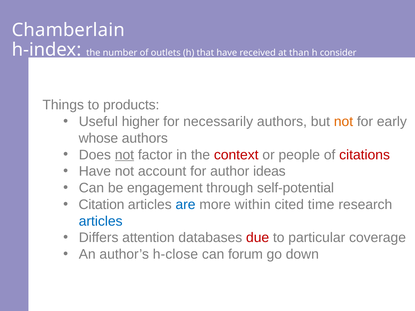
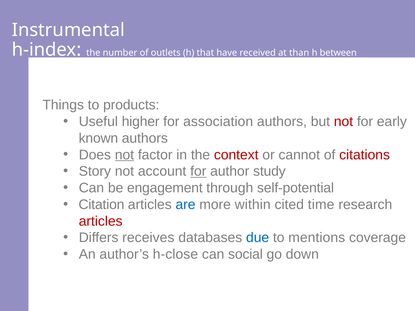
Chamberlain: Chamberlain -> Instrumental
consider: consider -> between
necessarily: necessarily -> association
not at (343, 122) colour: orange -> red
whose: whose -> known
people: people -> cannot
Have at (95, 172): Have -> Story
for at (198, 172) underline: none -> present
ideas: ideas -> study
articles at (101, 221) colour: blue -> red
attention: attention -> receives
due colour: red -> blue
particular: particular -> mentions
forum: forum -> social
